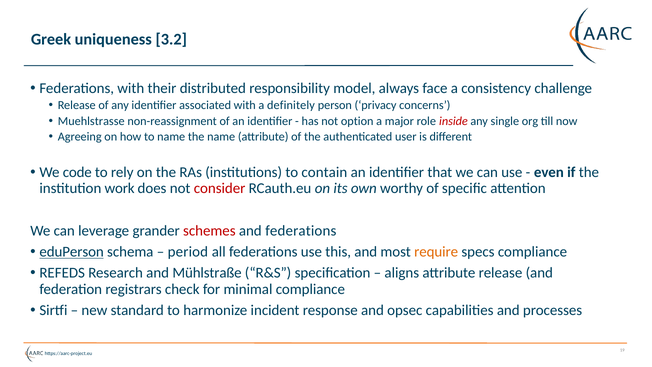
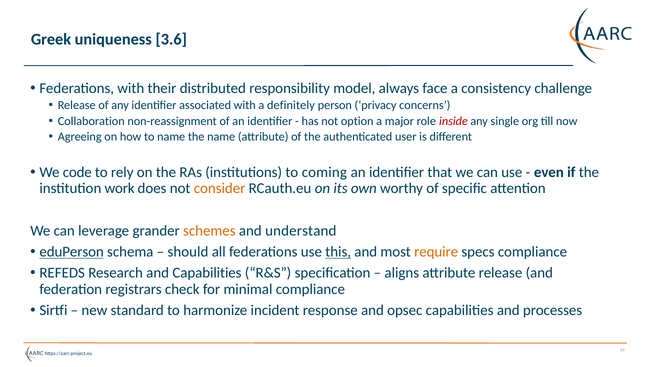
3.2: 3.2 -> 3.6
Muehlstrasse: Muehlstrasse -> Collaboration
contain: contain -> coming
consider colour: red -> orange
schemes colour: red -> orange
and federations: federations -> understand
period: period -> should
this underline: none -> present
and Mühlstraße: Mühlstraße -> Capabilities
